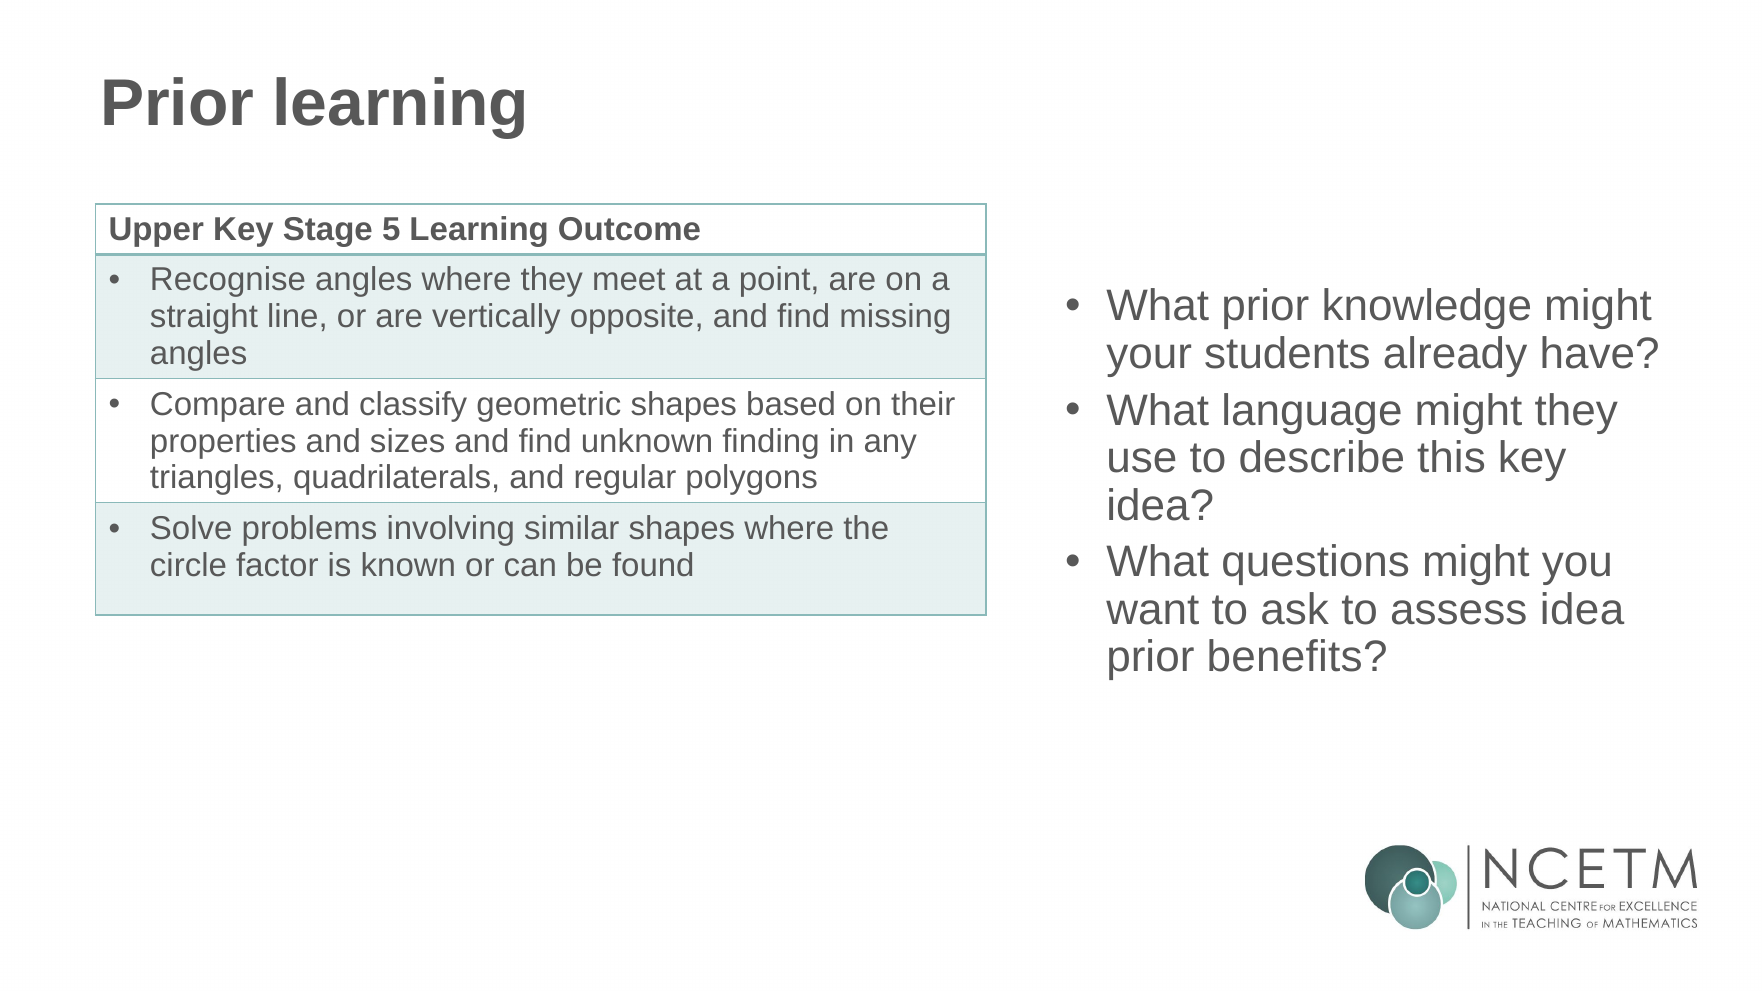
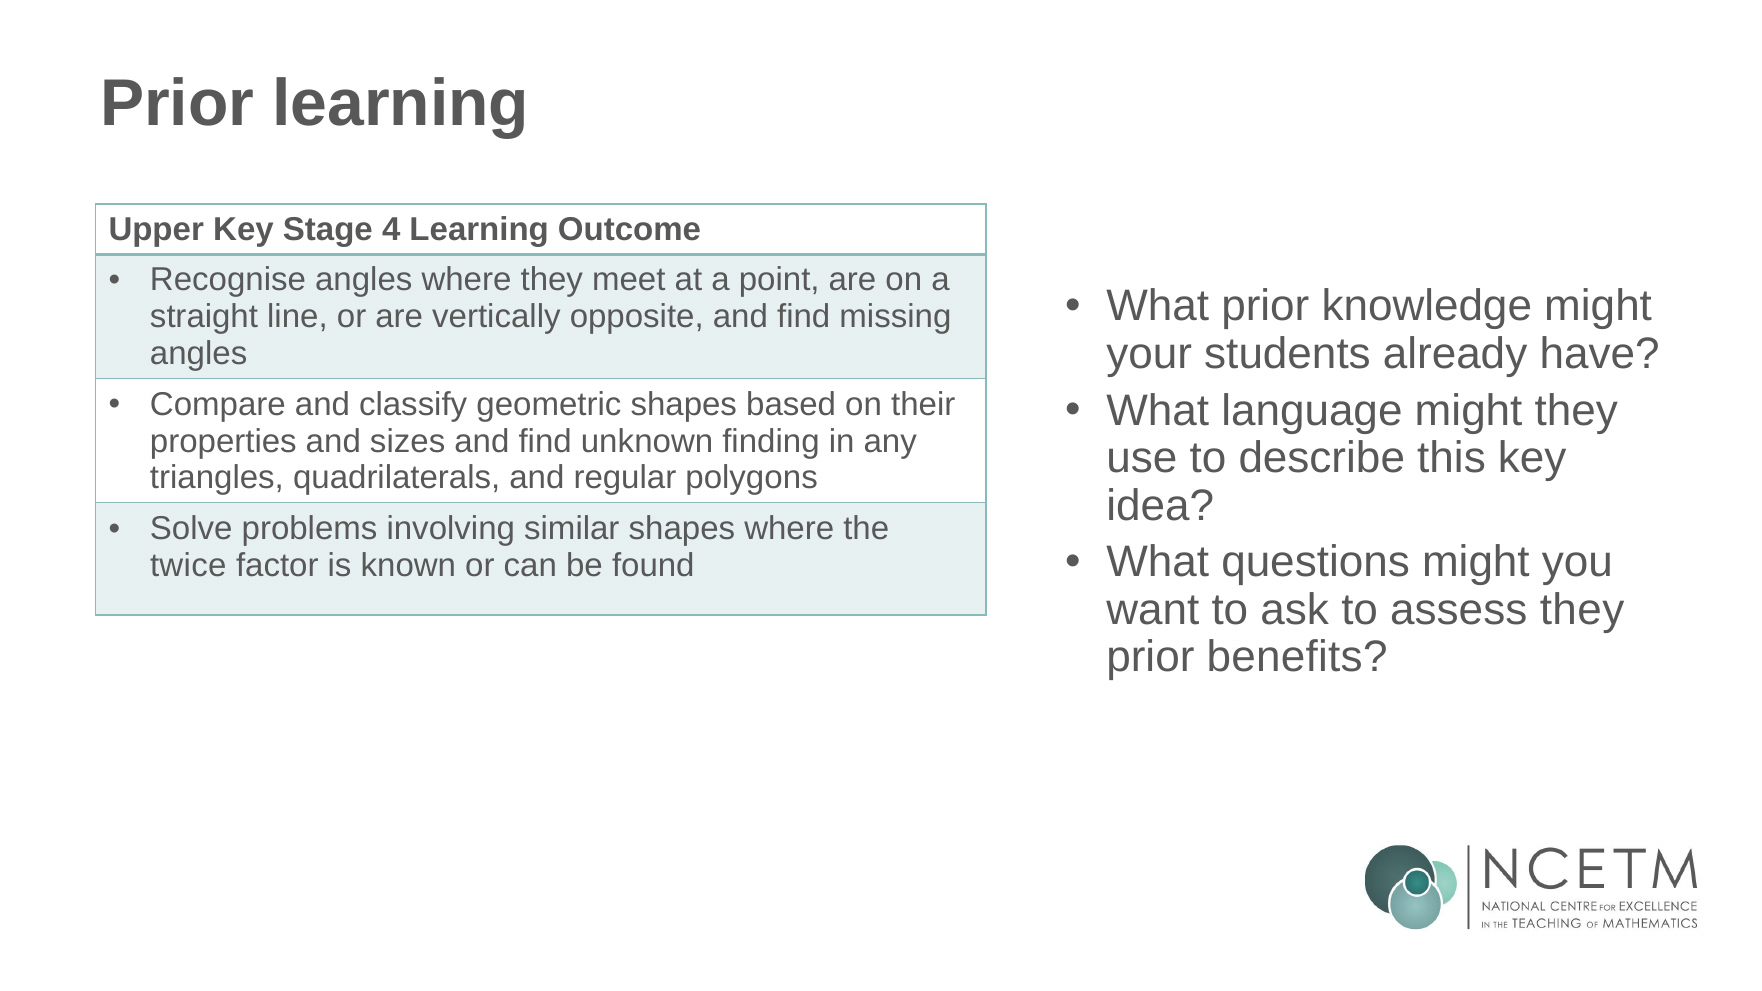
5: 5 -> 4
circle: circle -> twice
assess idea: idea -> they
